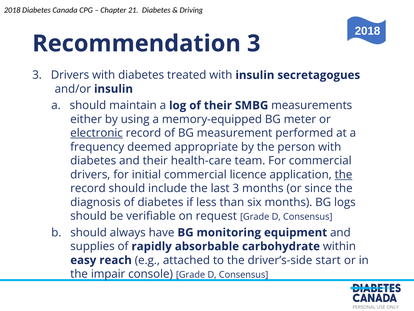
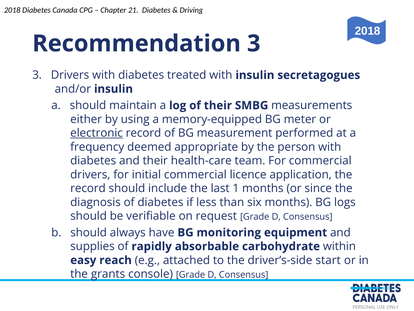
the at (344, 174) underline: present -> none
last 3: 3 -> 1
impair: impair -> grants
